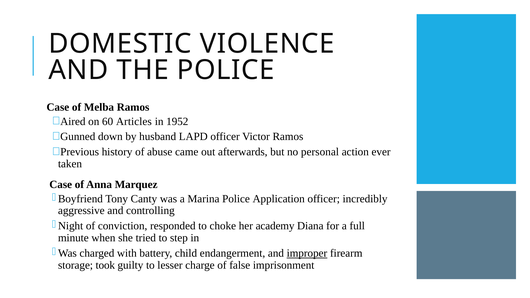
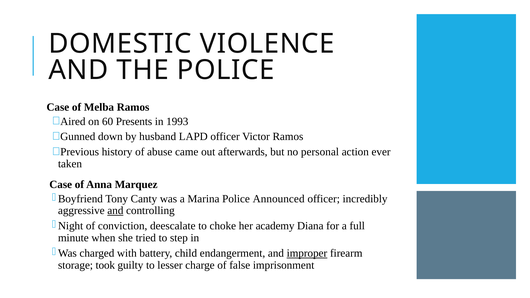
Articles: Articles -> Presents
1952: 1952 -> 1993
Application: Application -> Announced
and at (115, 211) underline: none -> present
responded: responded -> deescalate
